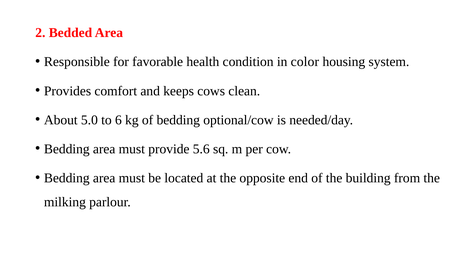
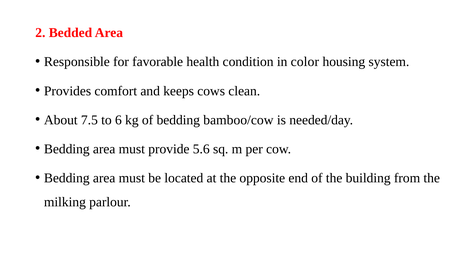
5.0: 5.0 -> 7.5
optional/cow: optional/cow -> bamboo/cow
